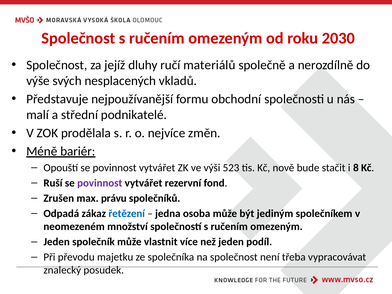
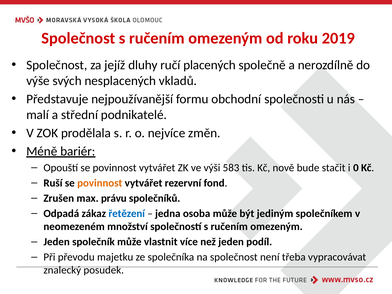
2030: 2030 -> 2019
materiálů: materiálů -> placených
523: 523 -> 583
8: 8 -> 0
povinnost at (100, 183) colour: purple -> orange
